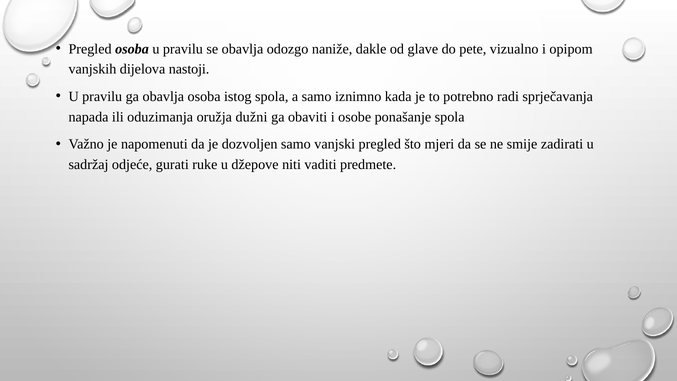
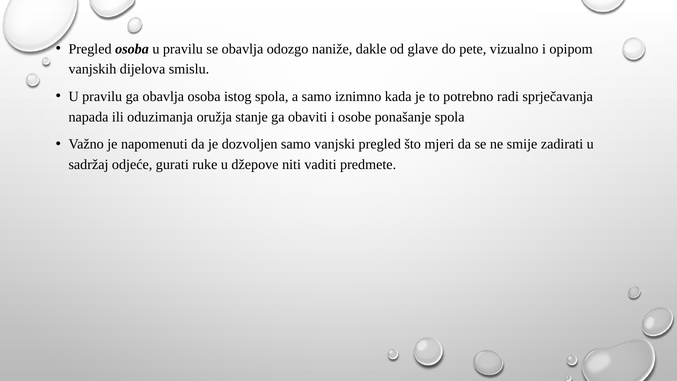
nastoji: nastoji -> smislu
dužni: dužni -> stanje
